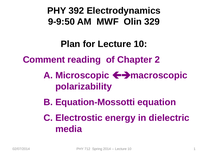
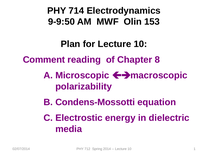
392: 392 -> 714
329: 329 -> 153
2: 2 -> 8
Equation-Mossotti: Equation-Mossotti -> Condens-Mossotti
